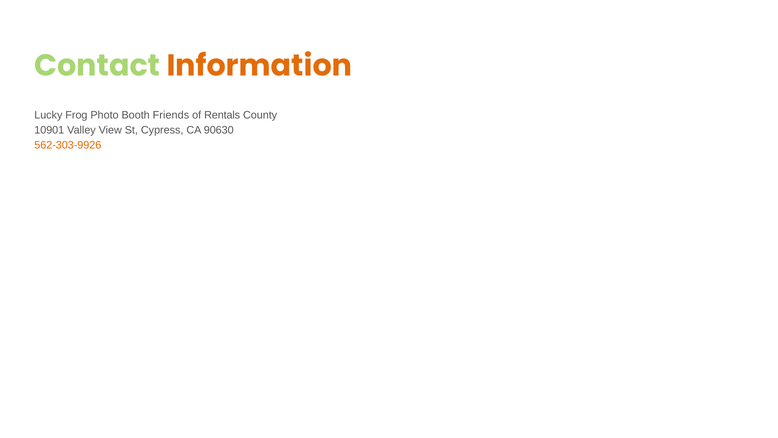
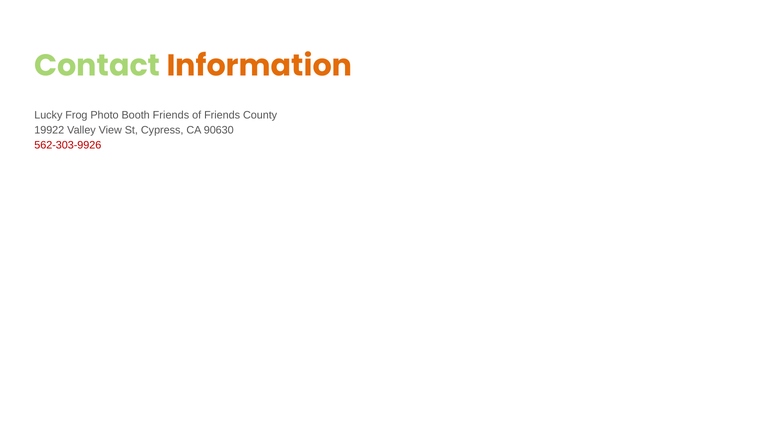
of Rentals: Rentals -> Friends
10901: 10901 -> 19922
562-303-9926 colour: orange -> red
